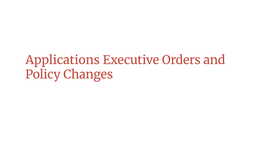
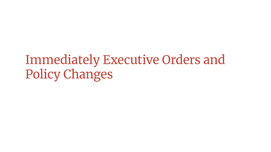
Applications: Applications -> Immediately
